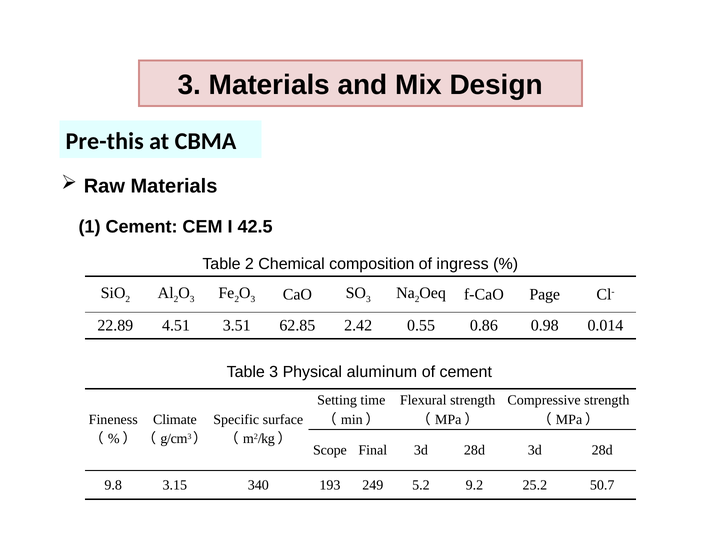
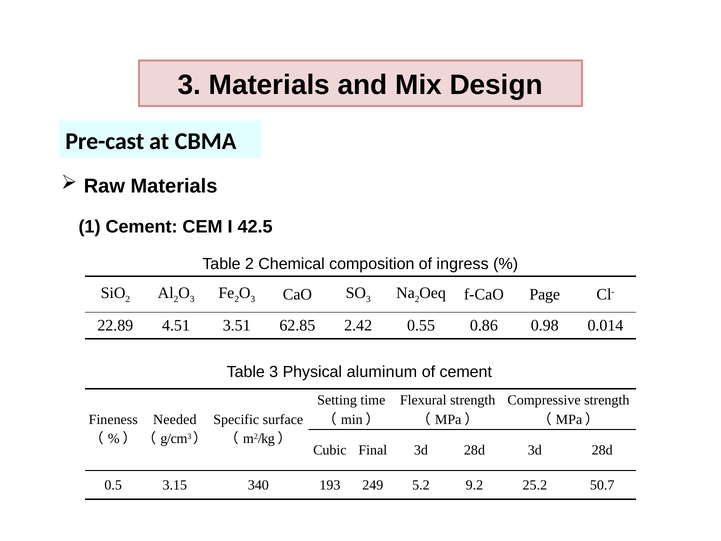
Pre-this: Pre-this -> Pre-cast
Climate: Climate -> Needed
Scope: Scope -> Cubic
9.8: 9.8 -> 0.5
